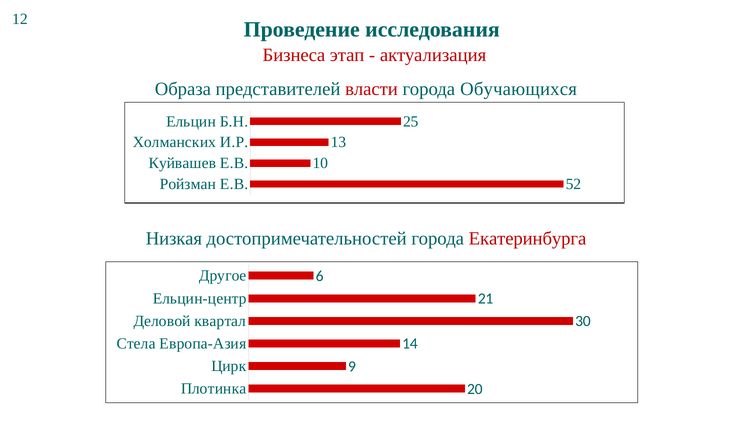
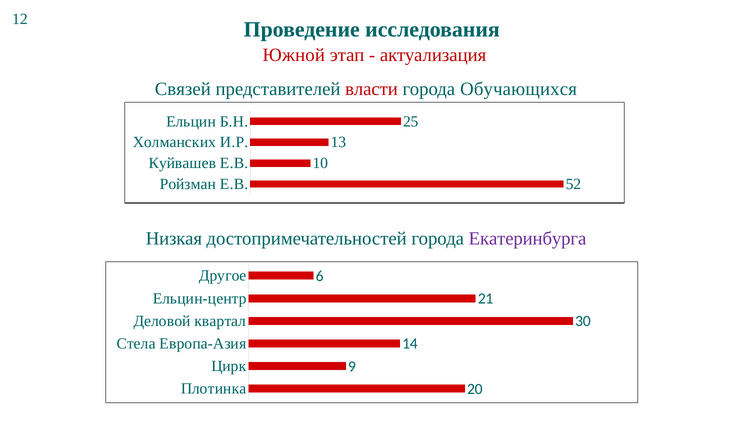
Бизнеса: Бизнеса -> Южной
Образа: Образа -> Связей
Екатеринбурга colour: red -> purple
